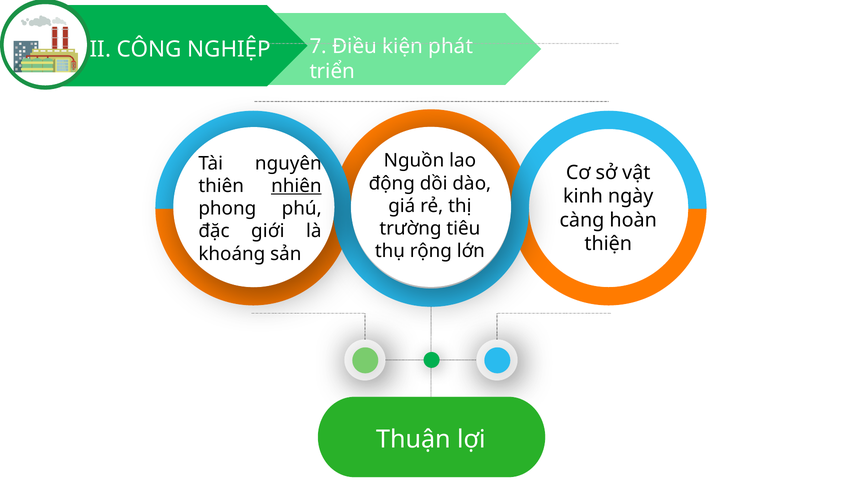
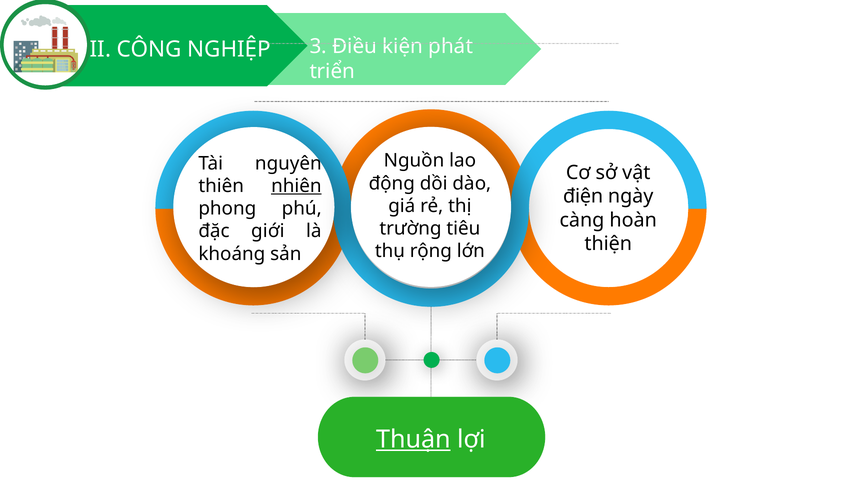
7: 7 -> 3
kinh: kinh -> điện
Thuận underline: none -> present
